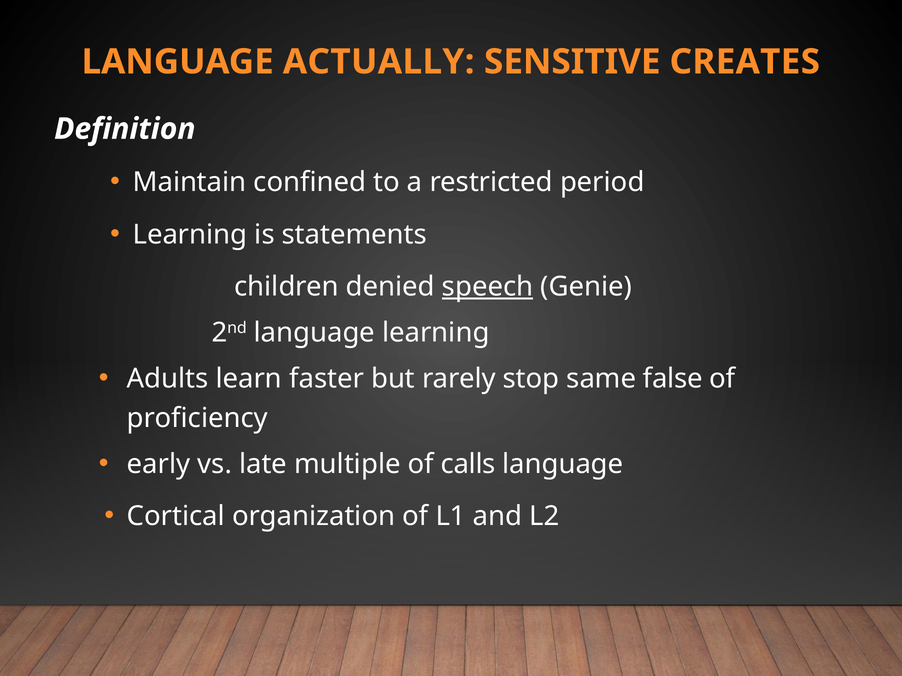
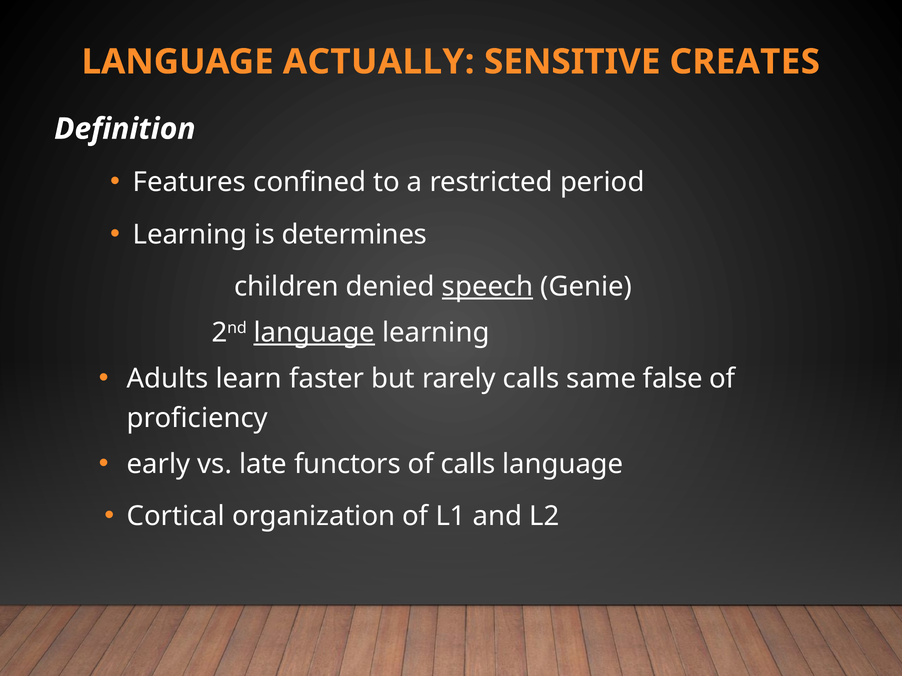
Maintain: Maintain -> Features
statements: statements -> determines
language at (314, 333) underline: none -> present
rarely stop: stop -> calls
multiple: multiple -> functors
